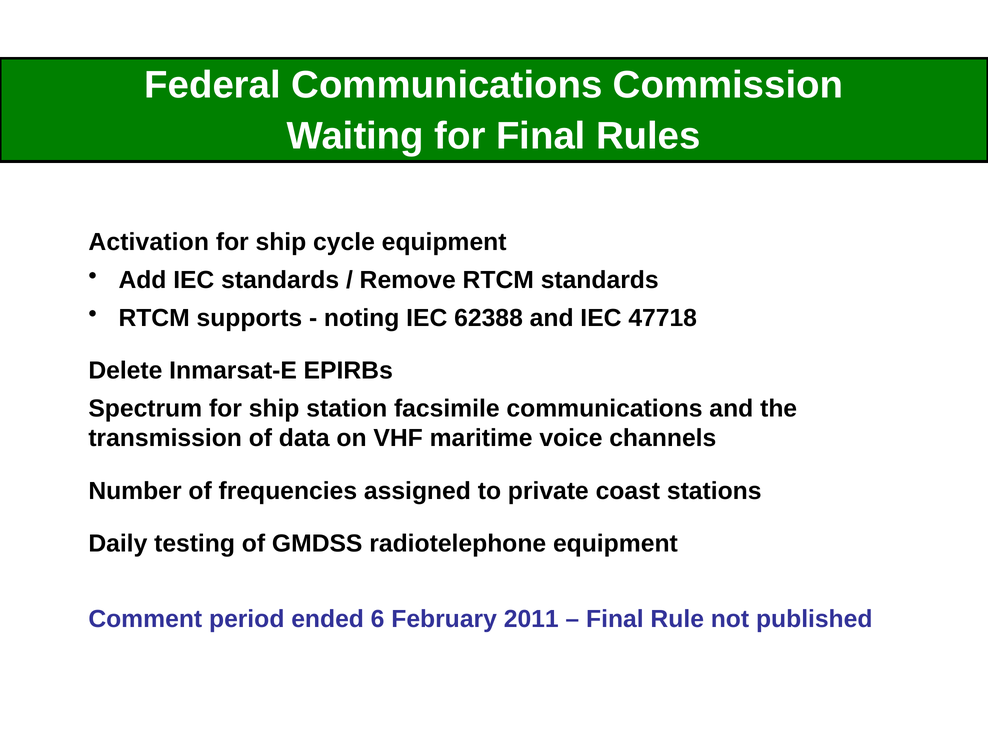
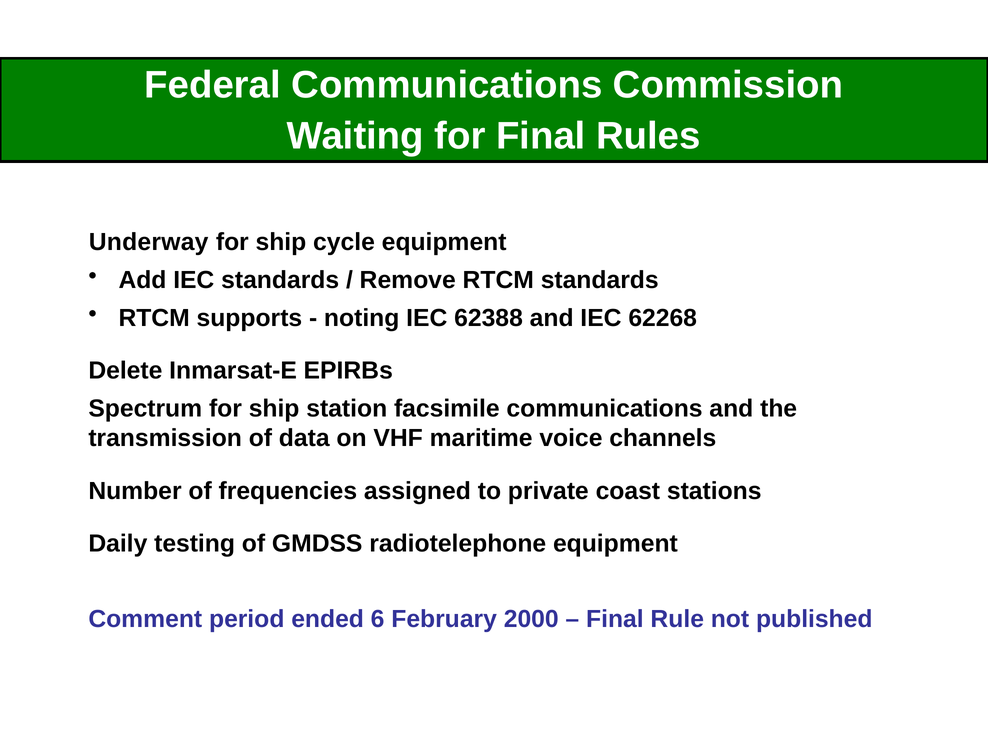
Activation: Activation -> Underway
47718: 47718 -> 62268
2011: 2011 -> 2000
